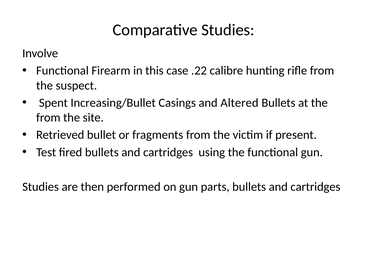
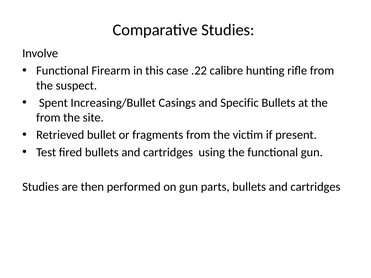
Altered: Altered -> Specific
